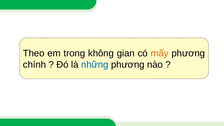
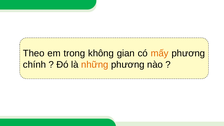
những colour: blue -> orange
